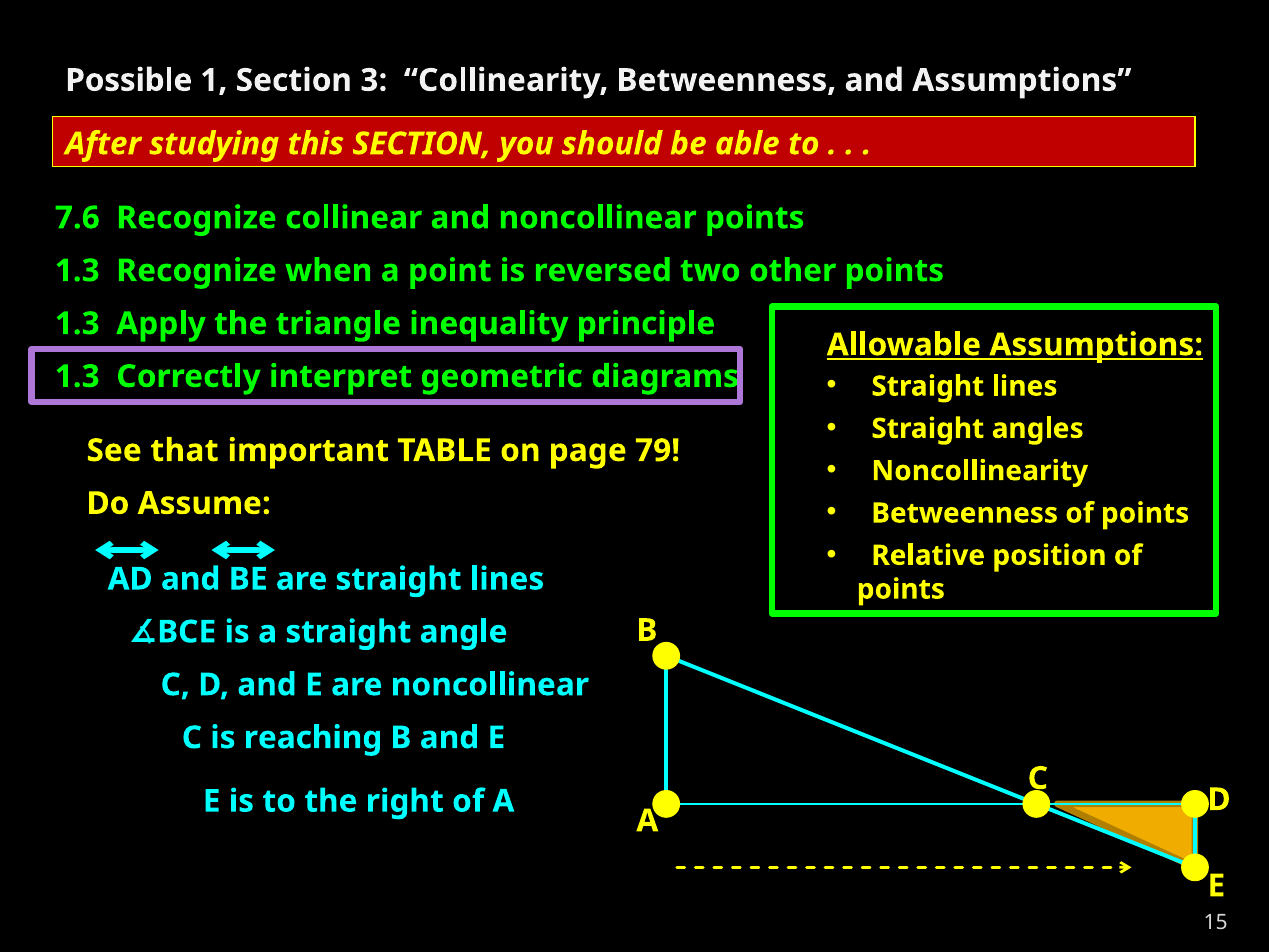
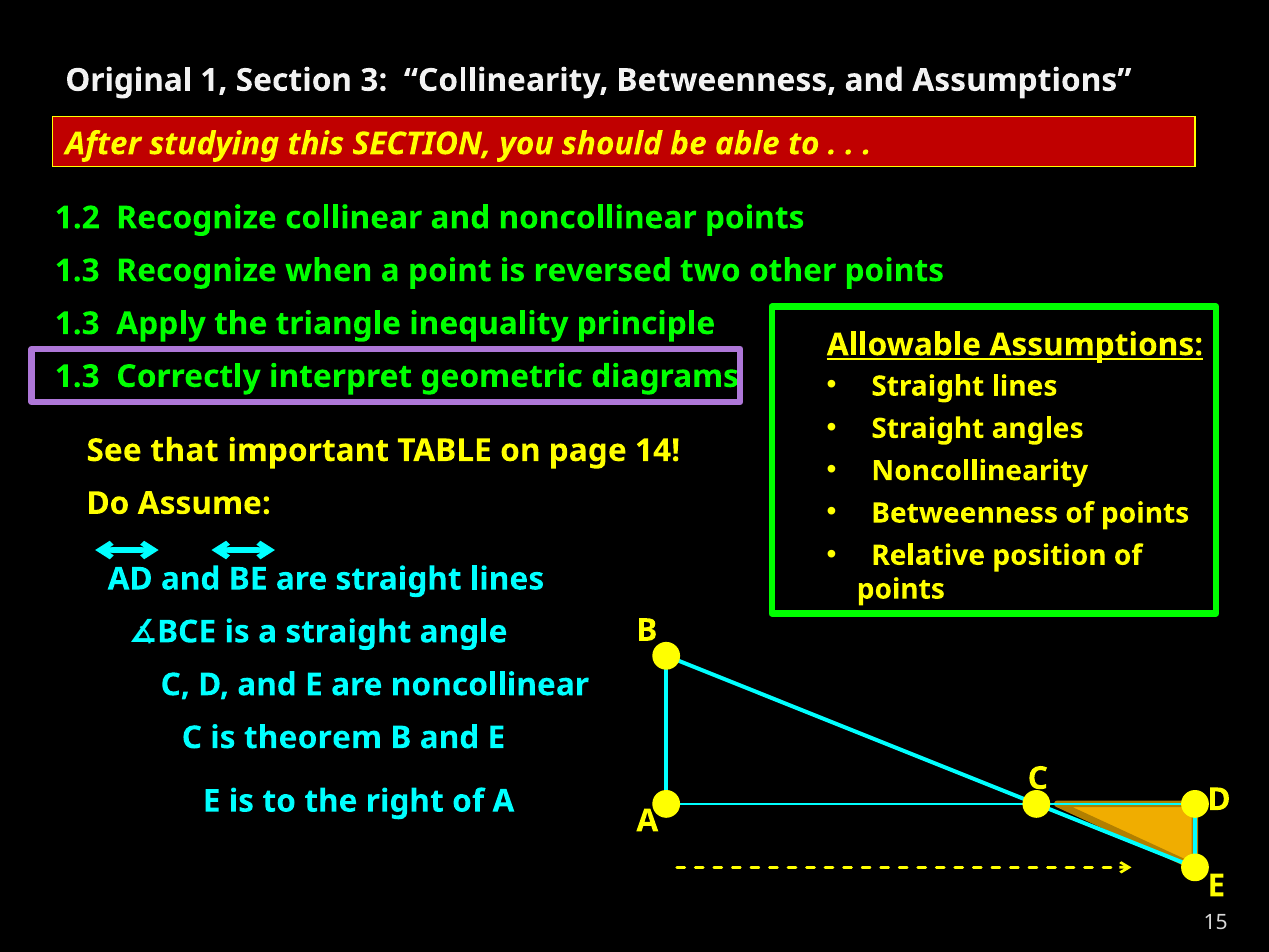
Possible: Possible -> Original
7.6: 7.6 -> 1.2
79: 79 -> 14
reaching: reaching -> theorem
